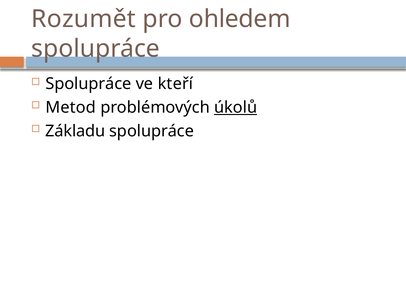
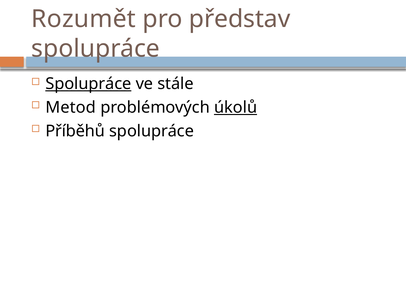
ohledem: ohledem -> představ
Spolupráce at (88, 84) underline: none -> present
kteří: kteří -> stále
Základu: Základu -> Příběhů
